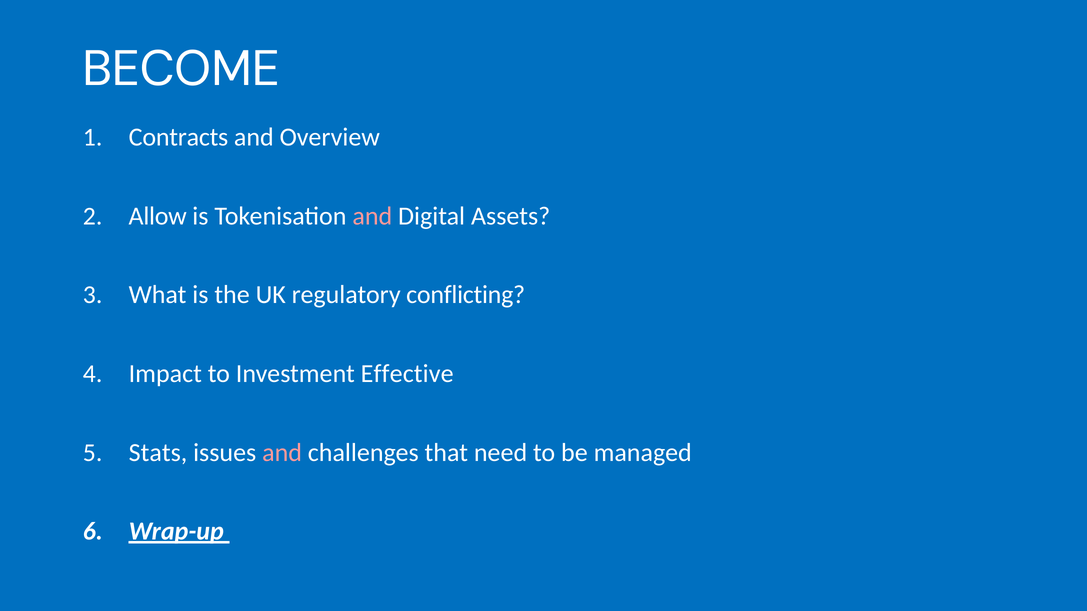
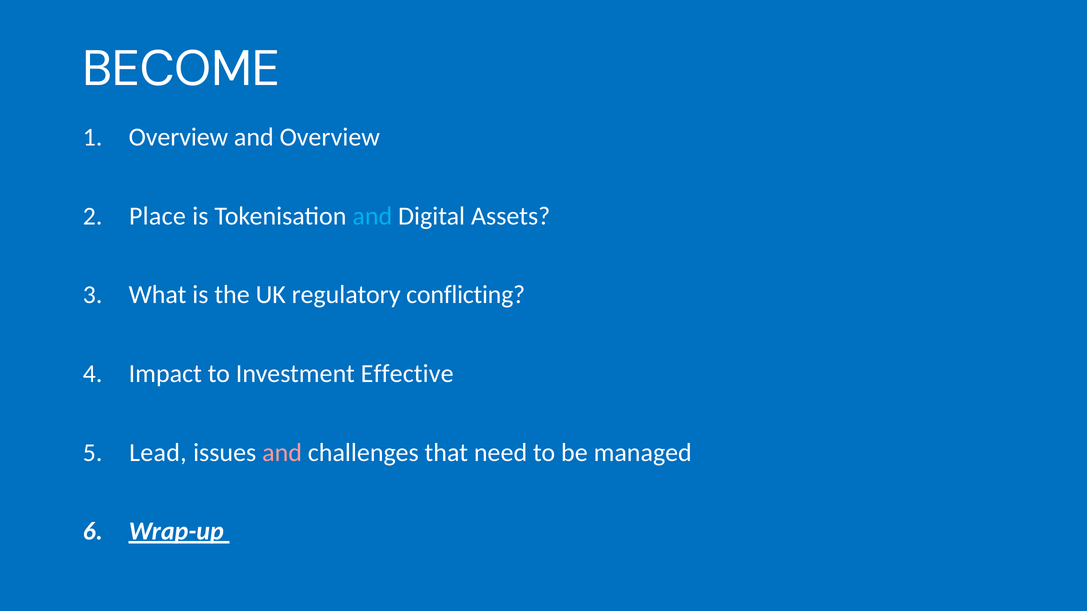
Contracts at (179, 137): Contracts -> Overview
Allow: Allow -> Place
and at (372, 216) colour: pink -> light blue
Stats: Stats -> Lead
